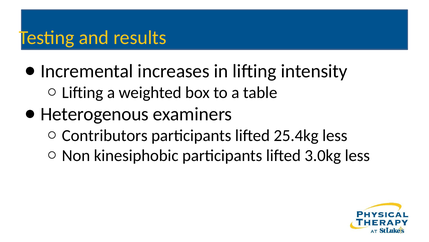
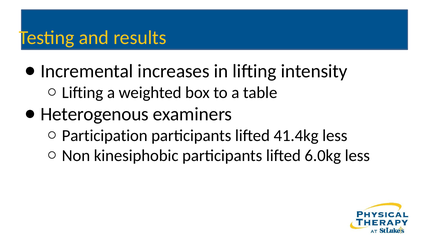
Contributors: Contributors -> Participation
25.4kg: 25.4kg -> 41.4kg
3.0kg: 3.0kg -> 6.0kg
